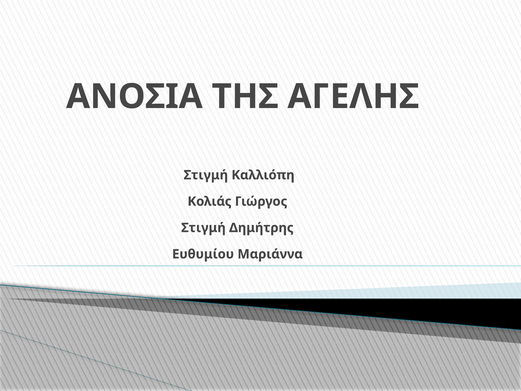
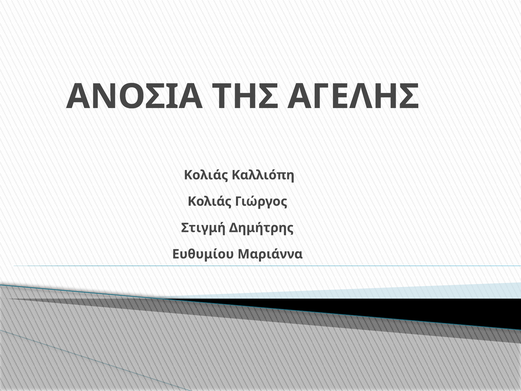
Στιγμή at (206, 175): Στιγμή -> Κολιάς
